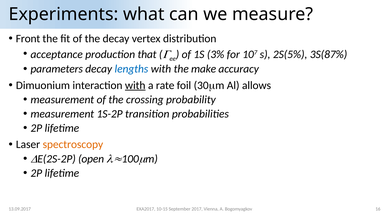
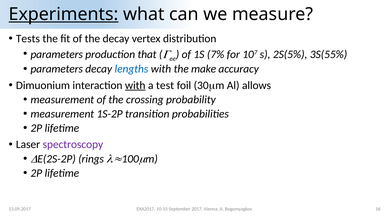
Experiments underline: none -> present
Front: Front -> Tests
acceptance at (57, 54): acceptance -> parameters
3%: 3% -> 7%
3S(87%: 3S(87% -> 3S(55%
rate: rate -> test
spectroscopy colour: orange -> purple
open: open -> rings
